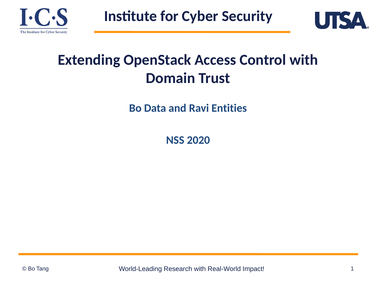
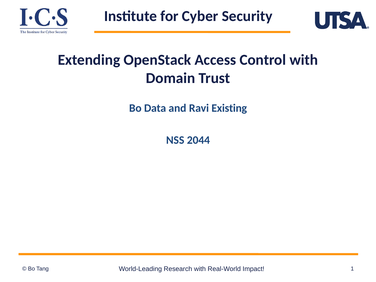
Entities: Entities -> Existing
2020: 2020 -> 2044
